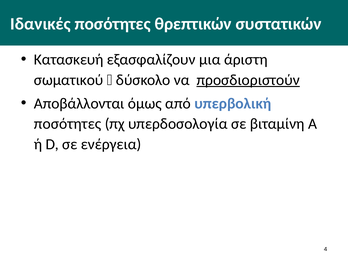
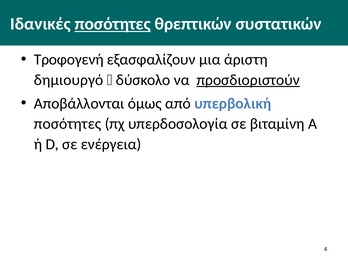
ποσότητες at (113, 24) underline: none -> present
Κατασκευή: Κατασκευή -> Τροφογενή
σωματικού: σωματικού -> δημιουργό
